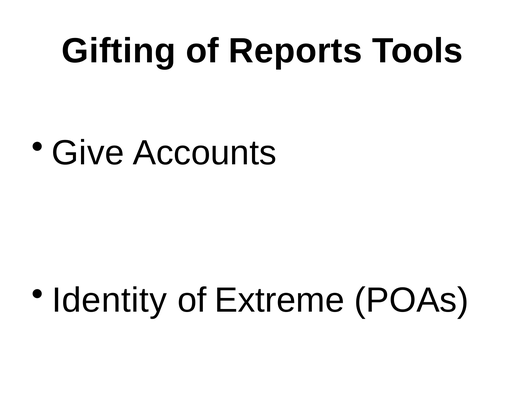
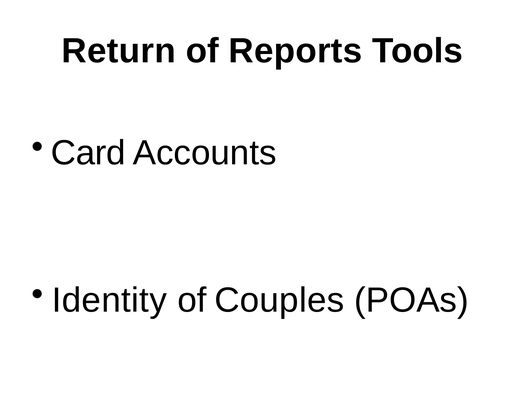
Gifting: Gifting -> Return
Give: Give -> Card
Extreme: Extreme -> Couples
